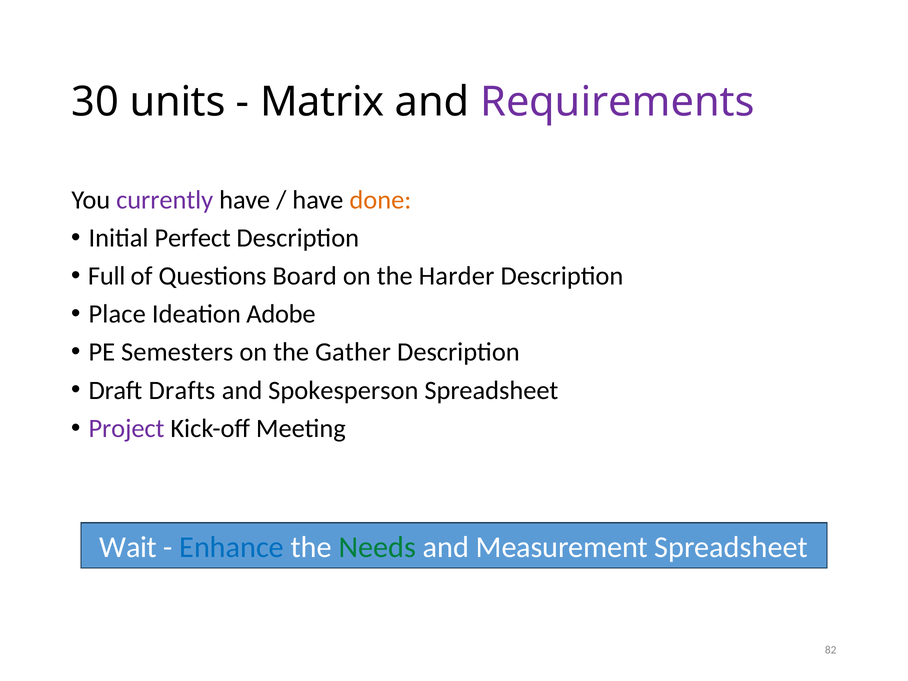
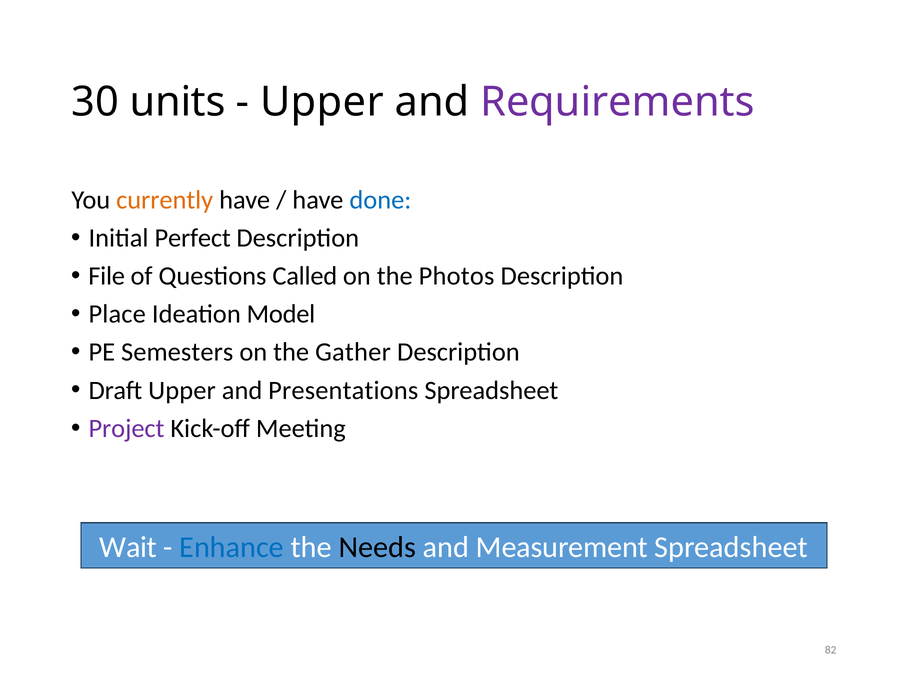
Matrix at (322, 102): Matrix -> Upper
currently colour: purple -> orange
done colour: orange -> blue
Full: Full -> File
Board: Board -> Called
Harder: Harder -> Photos
Adobe: Adobe -> Model
Draft Drafts: Drafts -> Upper
Spokesperson: Spokesperson -> Presentations
Needs colour: green -> black
